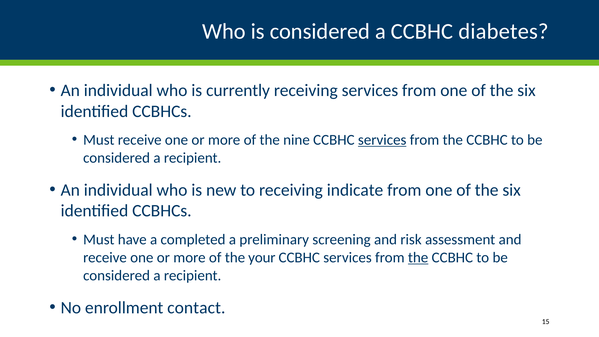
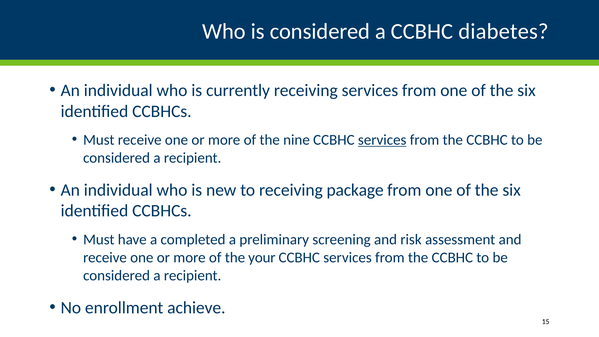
indicate: indicate -> package
the at (418, 257) underline: present -> none
contact: contact -> achieve
